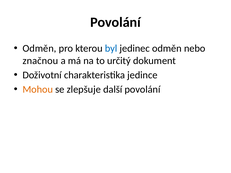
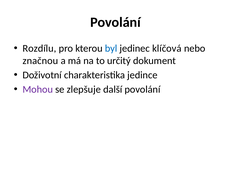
Odměn at (39, 48): Odměn -> Rozdílu
jedinec odměn: odměn -> klíčová
Mohou colour: orange -> purple
